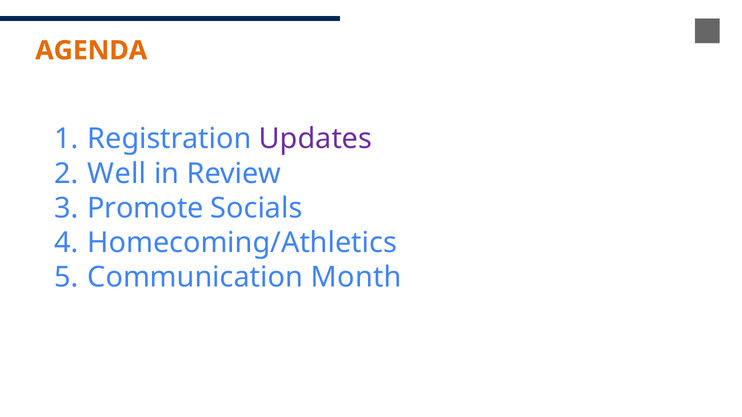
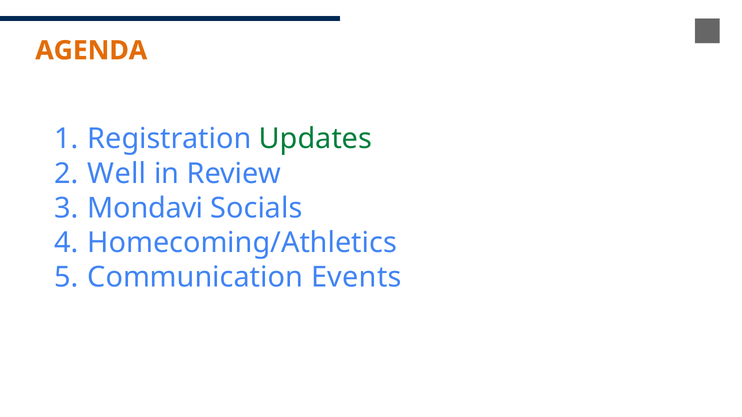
Updates colour: purple -> green
Promote: Promote -> Mondavi
Month: Month -> Events
